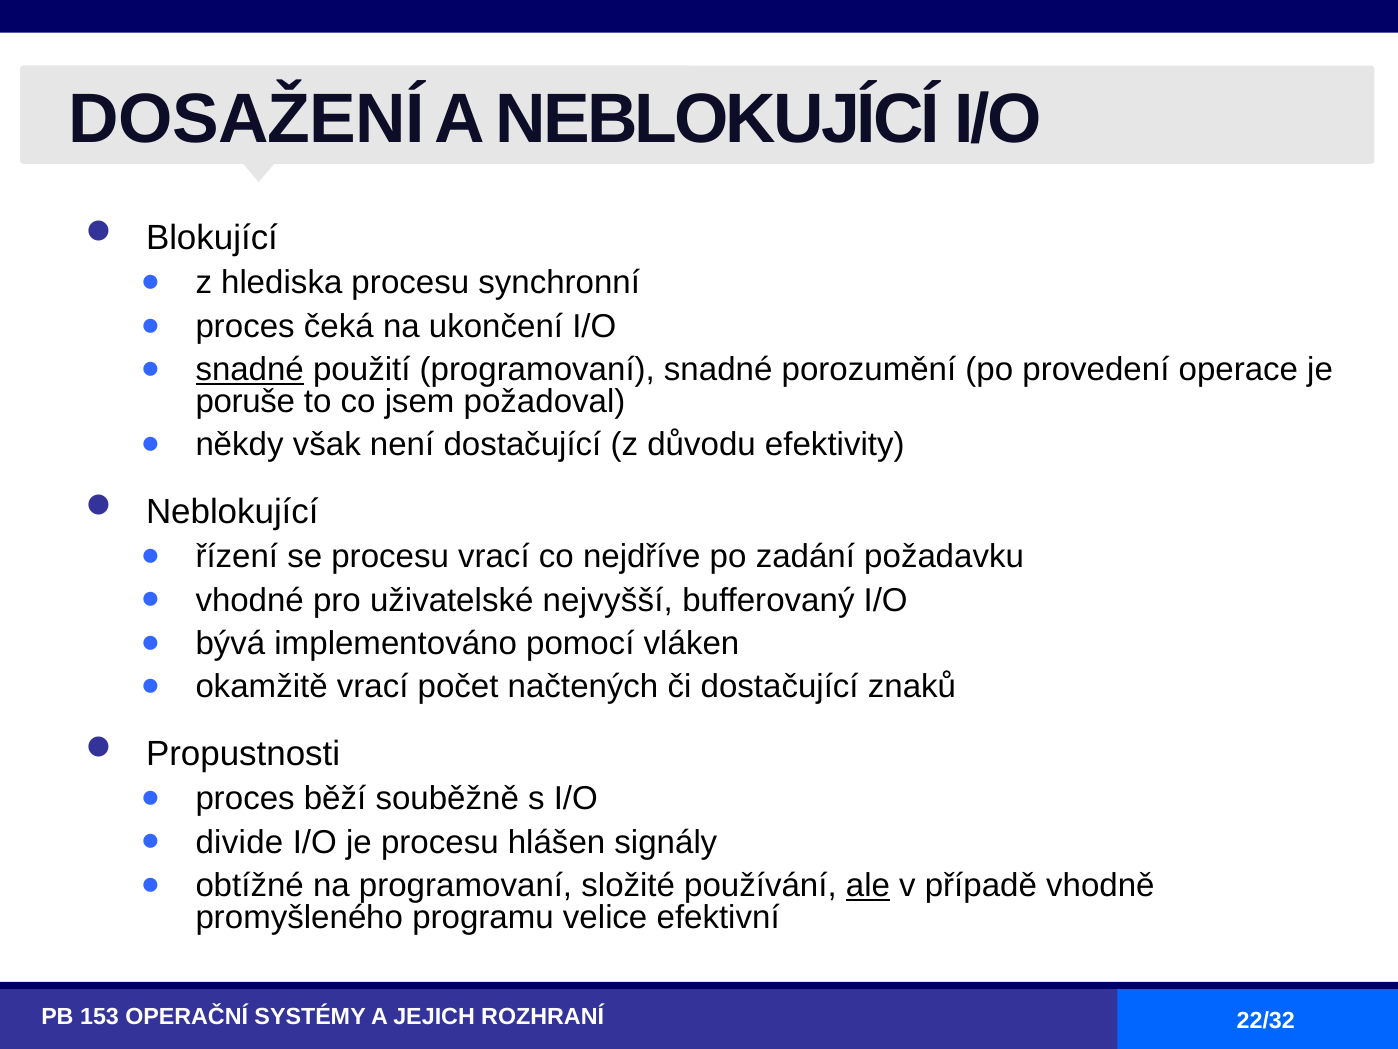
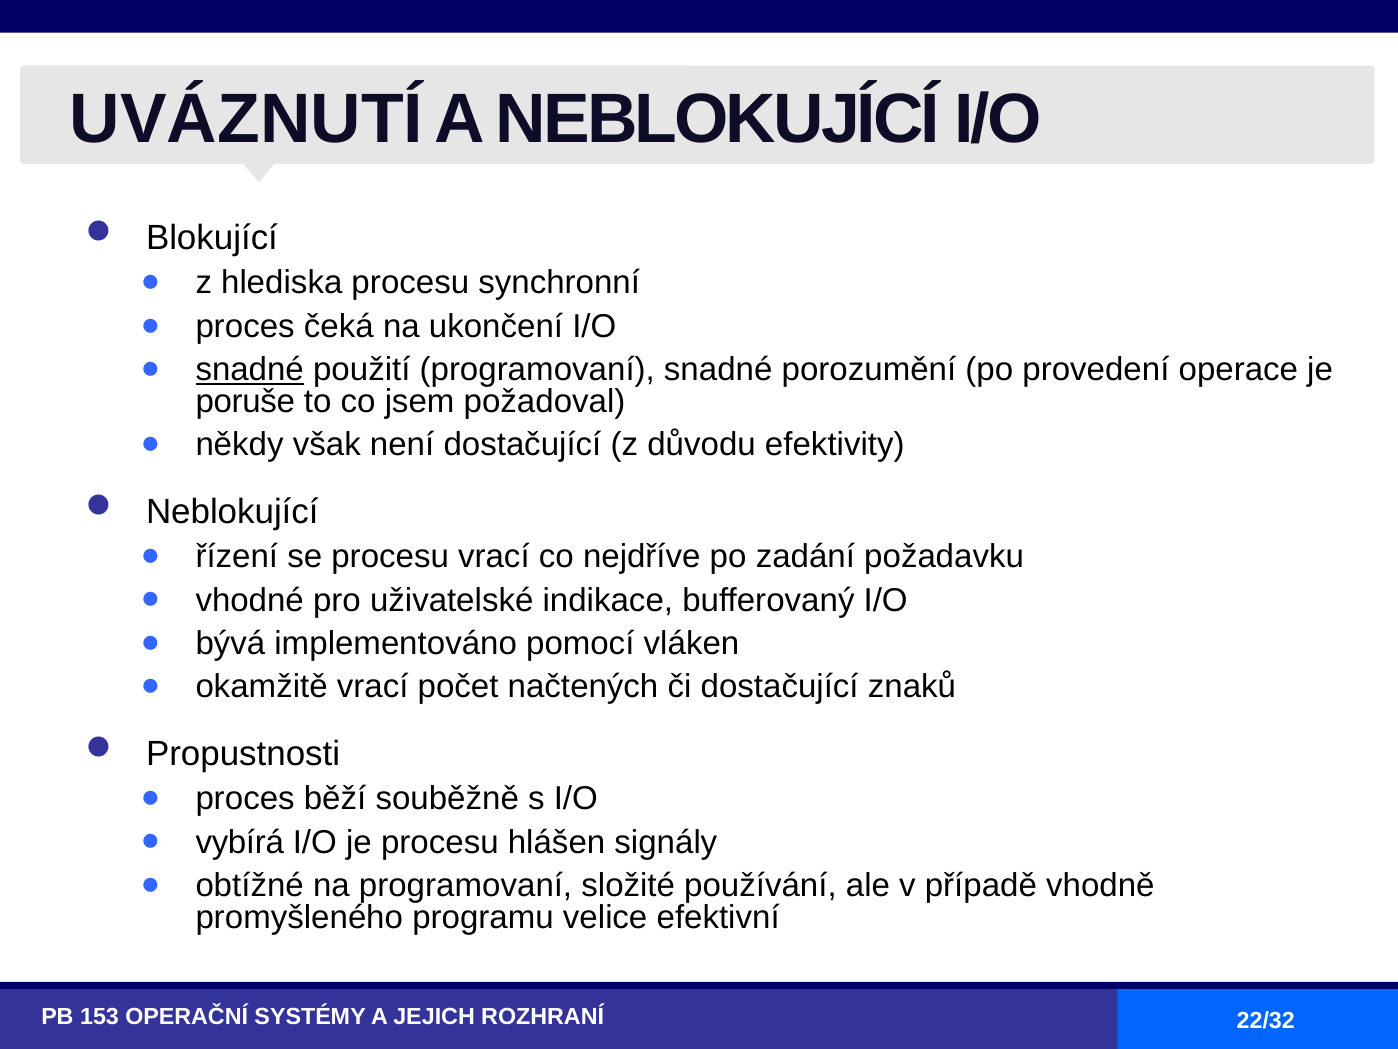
DOSAŽENÍ: DOSAŽENÍ -> UVÁZNUTÍ
nejvyšší: nejvyšší -> indikace
divide: divide -> vybírá
ale underline: present -> none
